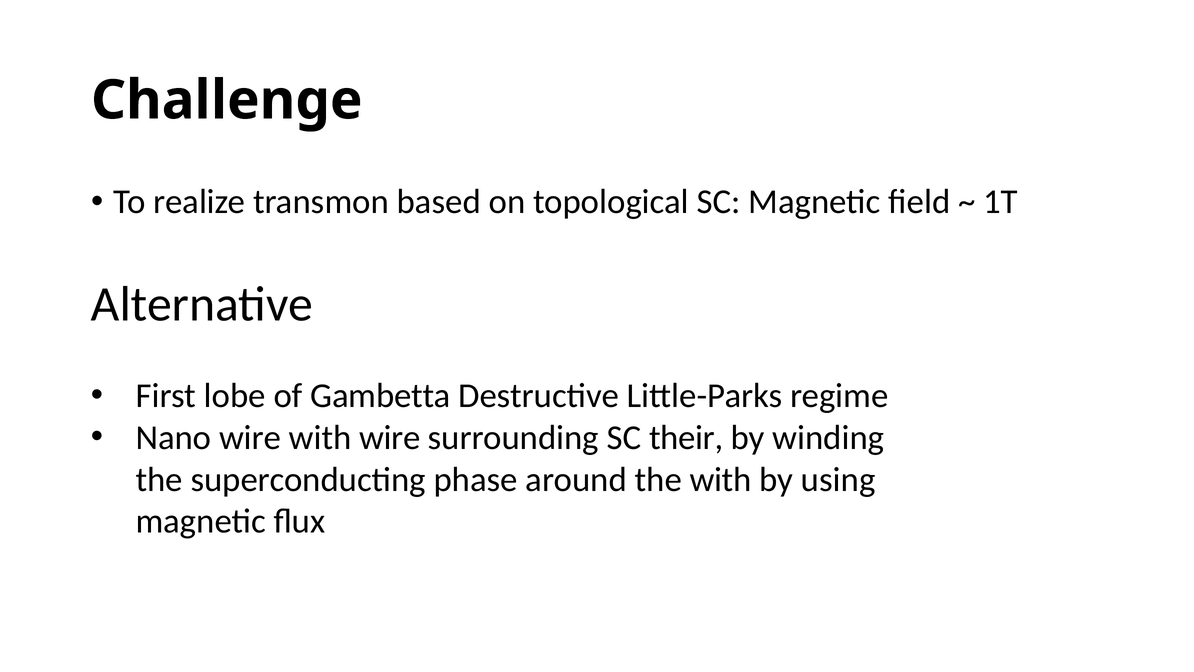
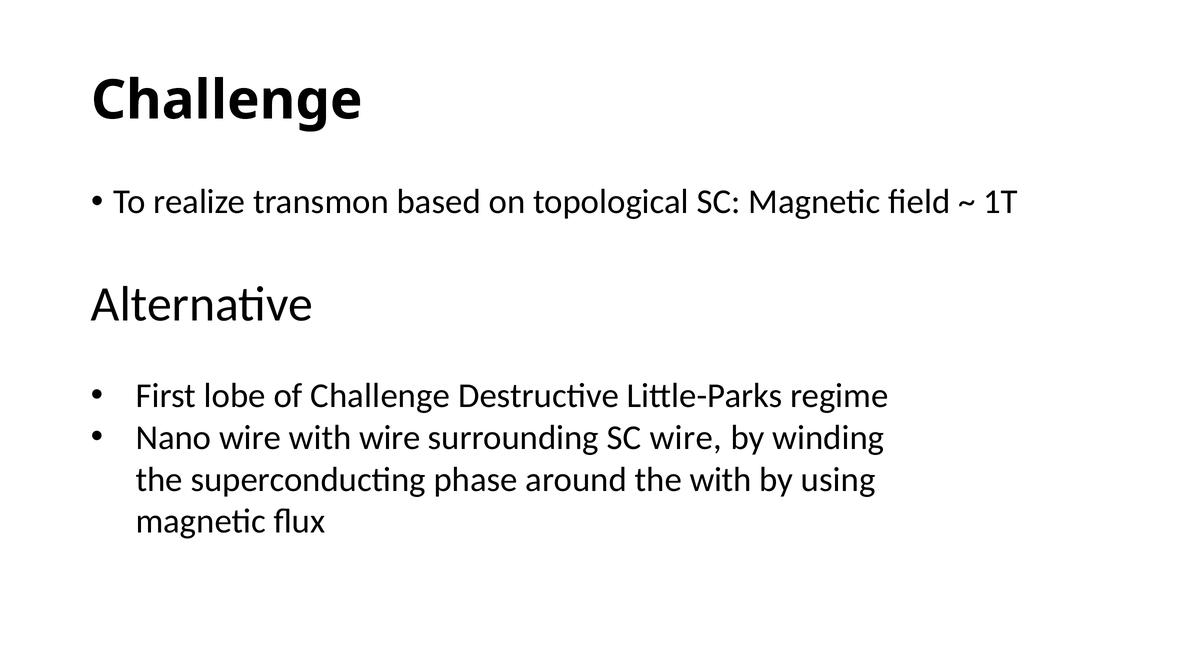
of Gambetta: Gambetta -> Challenge
SC their: their -> wire
